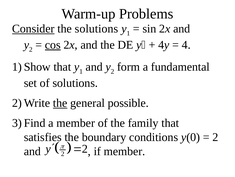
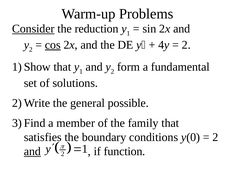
the solutions: solutions -> reduction
4 at (186, 45): 4 -> 2
the at (60, 103) underline: present -> none
and at (32, 151) underline: none -> present
if member: member -> function
2 2: 2 -> 1
